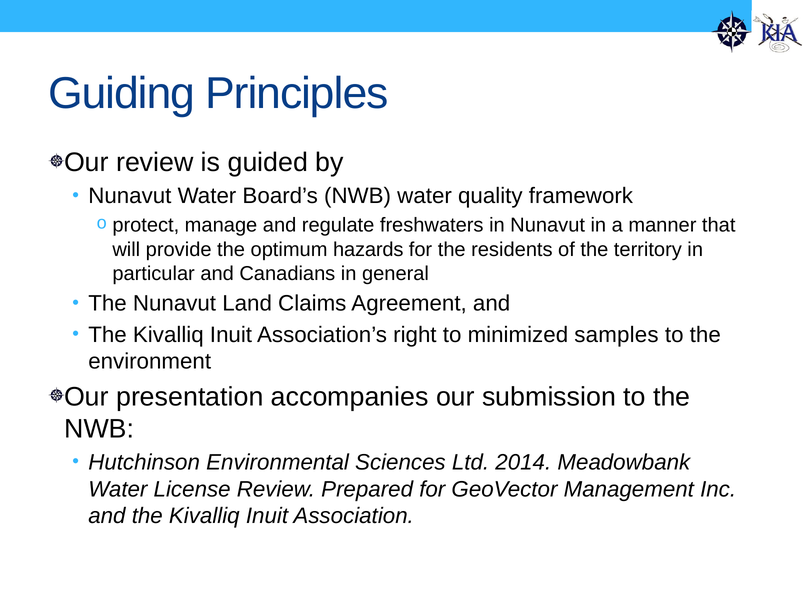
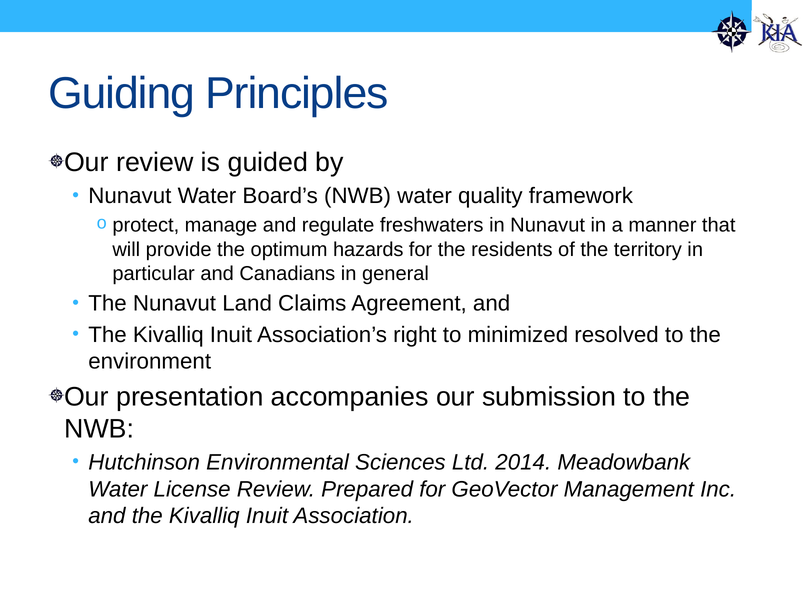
samples: samples -> resolved
